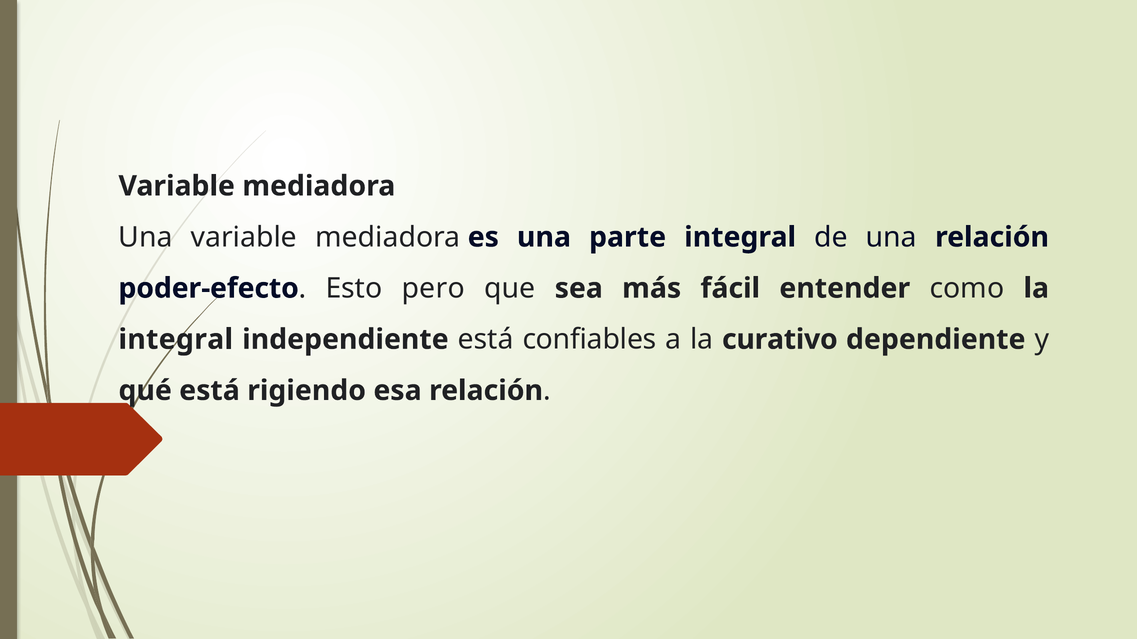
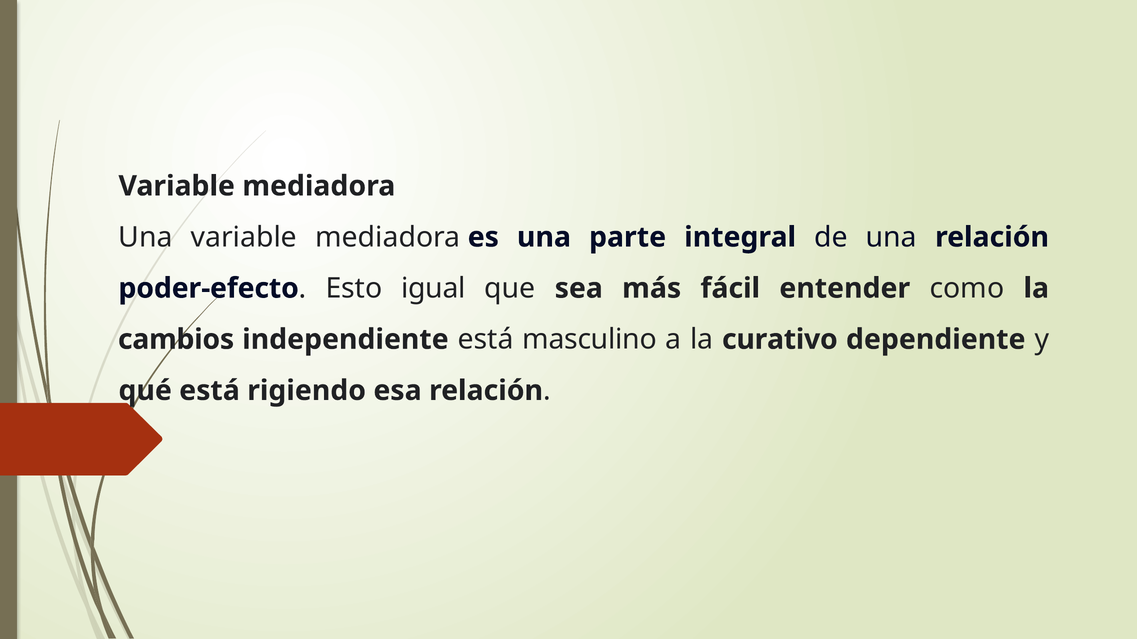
pero: pero -> igual
integral at (176, 340): integral -> cambios
confiables: confiables -> masculino
